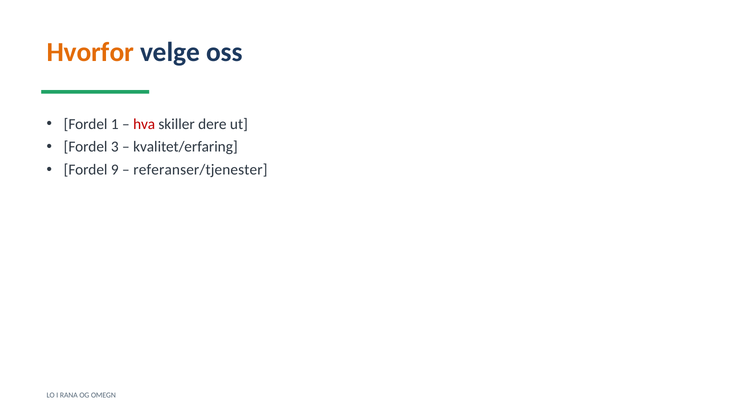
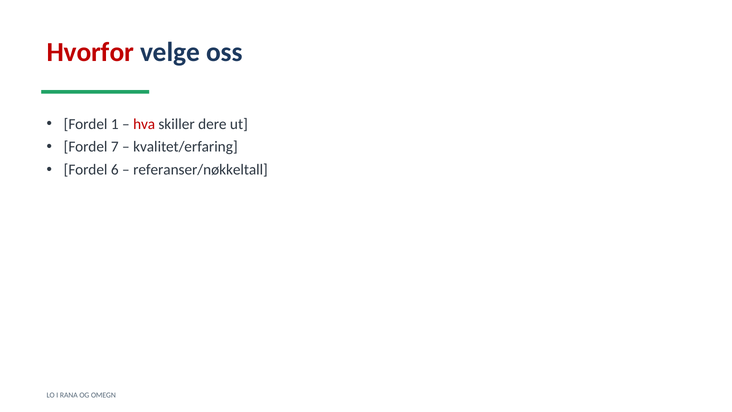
Hvorfor colour: orange -> red
3: 3 -> 7
9: 9 -> 6
referanser/tjenester: referanser/tjenester -> referanser/nøkkeltall
